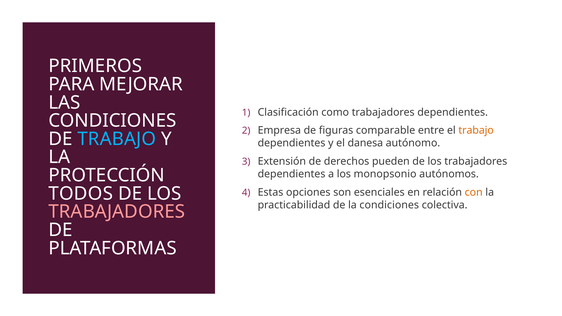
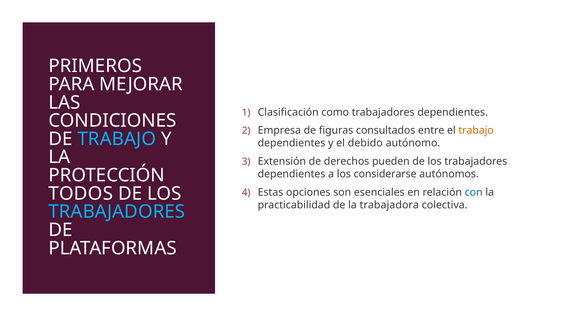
comparable: comparable -> consultados
danesa: danesa -> debido
monopsonio: monopsonio -> considerarse
con colour: orange -> blue
la condiciones: condiciones -> trabajadora
TRABAJADORES at (117, 212) colour: pink -> light blue
